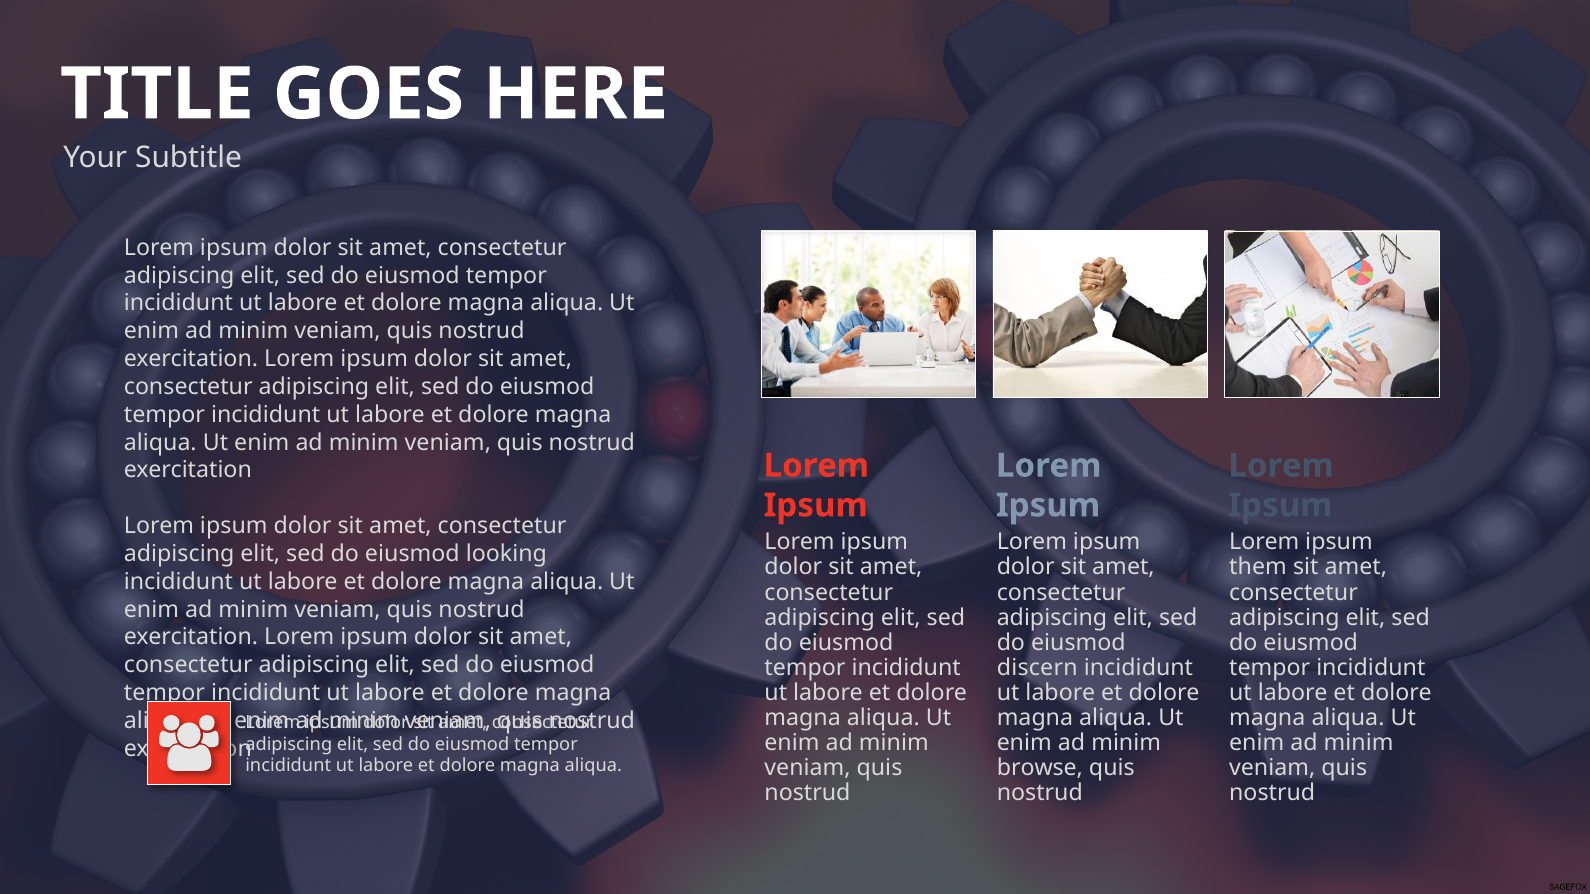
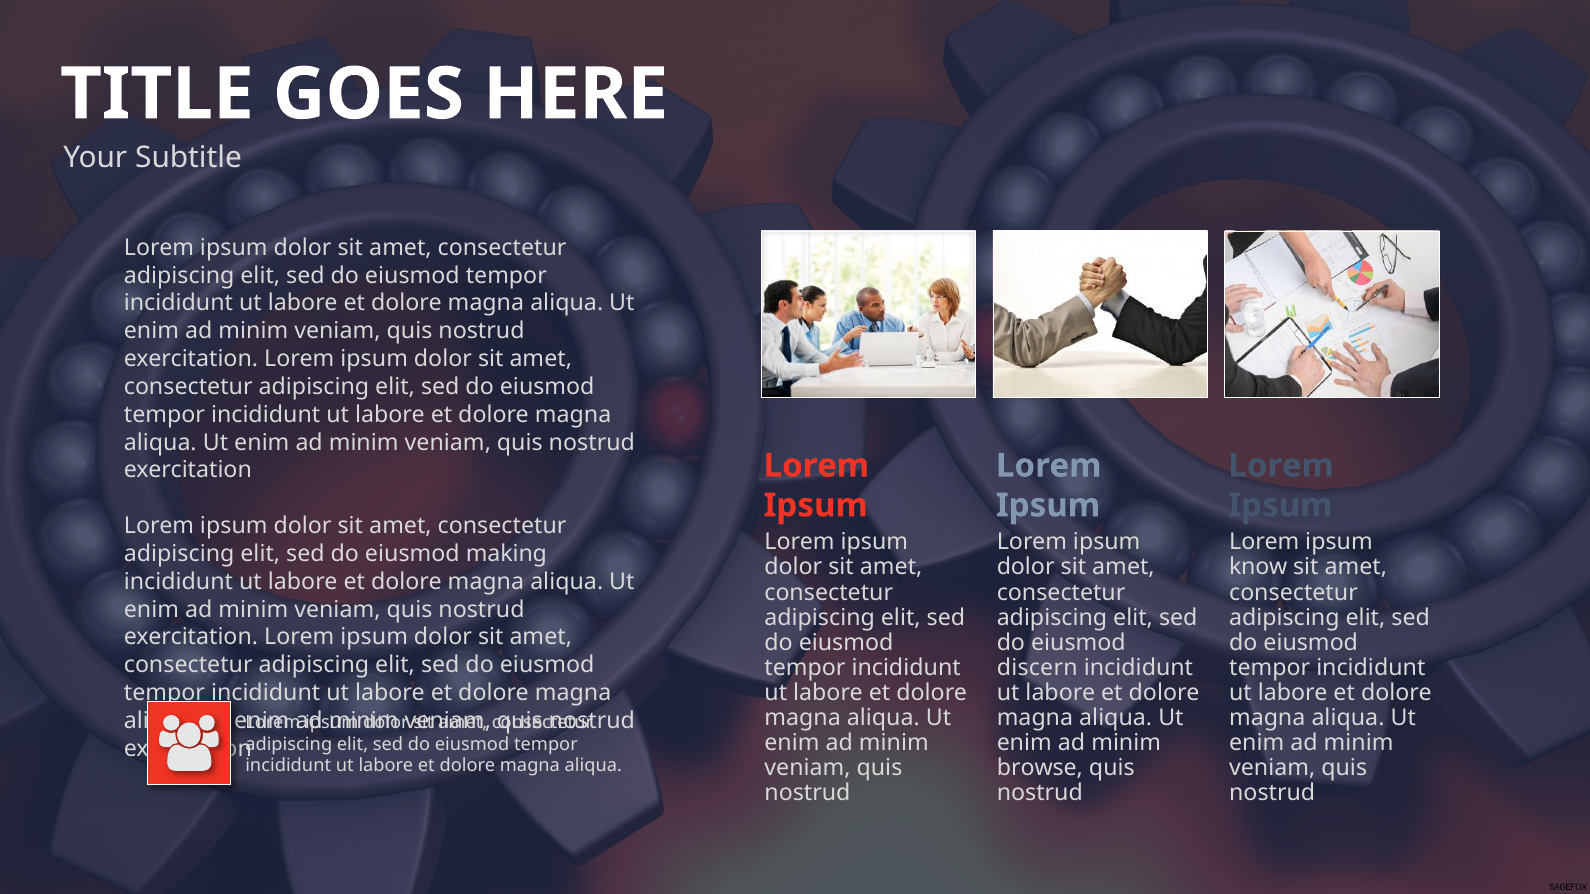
looking: looking -> making
them: them -> know
